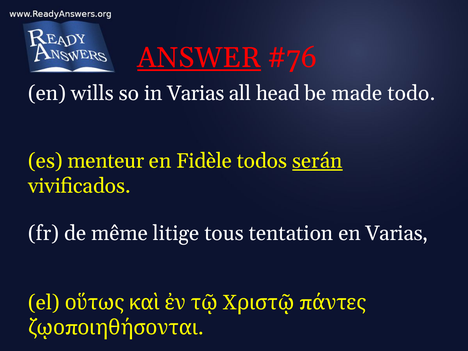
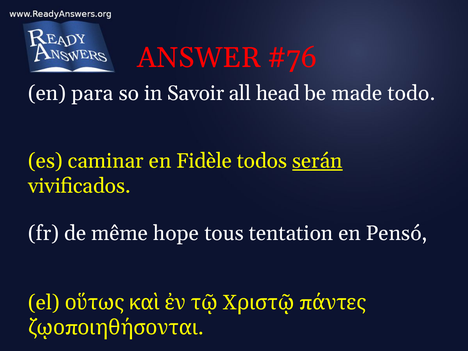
ANSWER underline: present -> none
wills: wills -> para
in Varias: Varias -> Savoir
menteur: menteur -> caminar
litige: litige -> hope
en Varias: Varias -> Pensó
